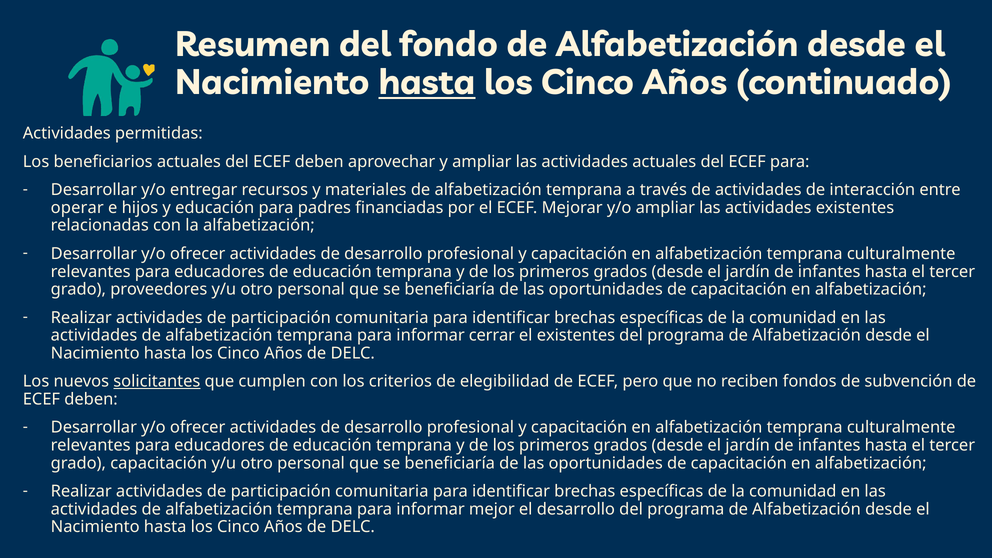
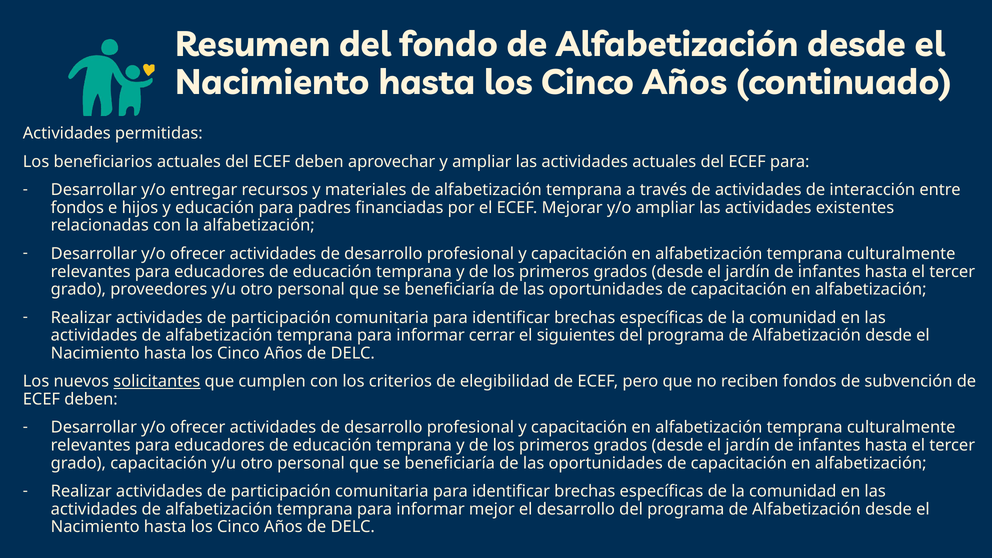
hasta at (427, 83) underline: present -> none
operar at (77, 208): operar -> fondos
el existentes: existentes -> siguientes
